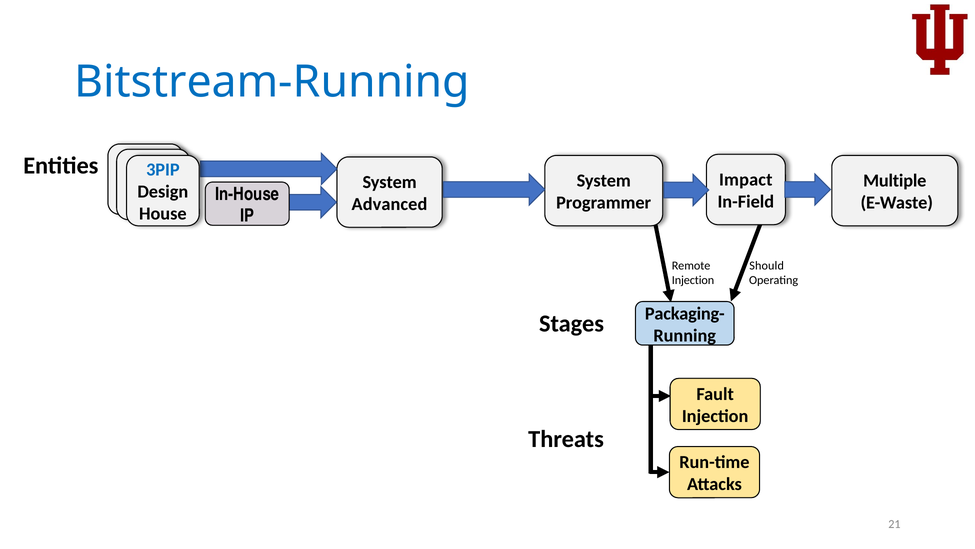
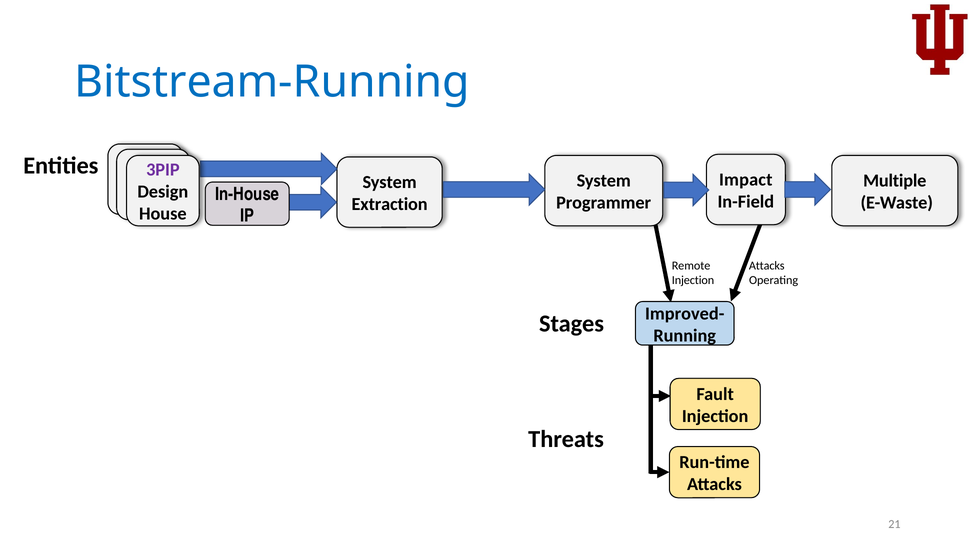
3PIP colour: blue -> purple
Advanced: Advanced -> Extraction
Should at (767, 265): Should -> Attacks
Packaging-: Packaging- -> Improved-
